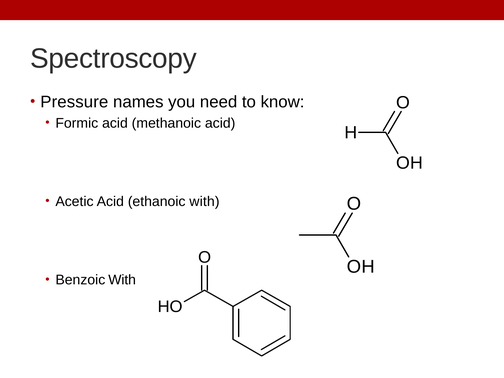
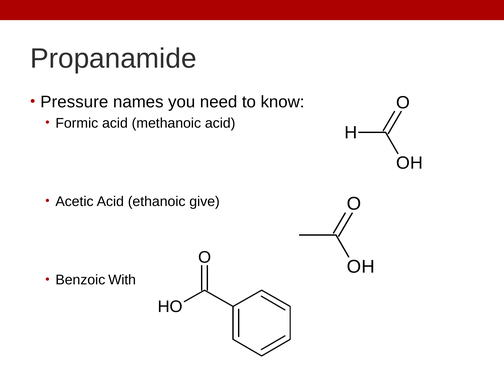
Spectroscopy: Spectroscopy -> Propanamide
ethanoic with: with -> give
